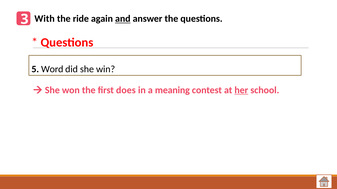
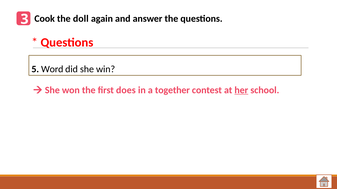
With: With -> Cook
ride: ride -> doll
and underline: present -> none
meaning: meaning -> together
